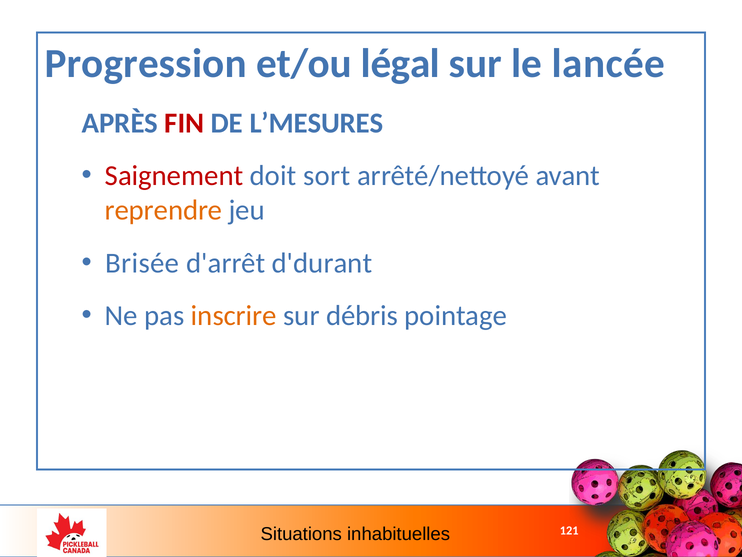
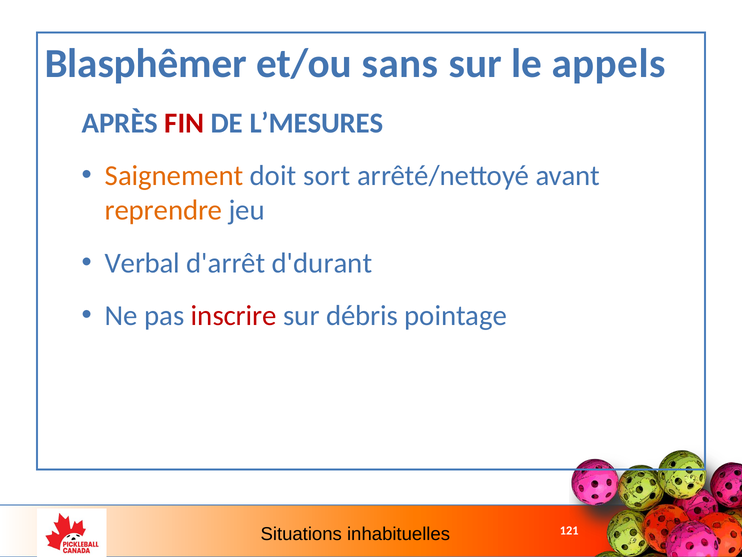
Progression: Progression -> Blasphêmer
légal: légal -> sans
lancée: lancée -> appels
Saignement colour: red -> orange
Brisée: Brisée -> Verbal
inscrire colour: orange -> red
